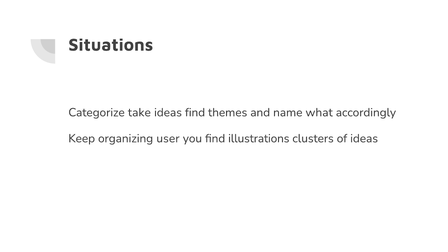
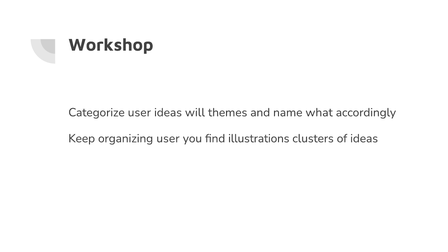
Situations: Situations -> Workshop
Categorize take: take -> user
ideas find: find -> will
